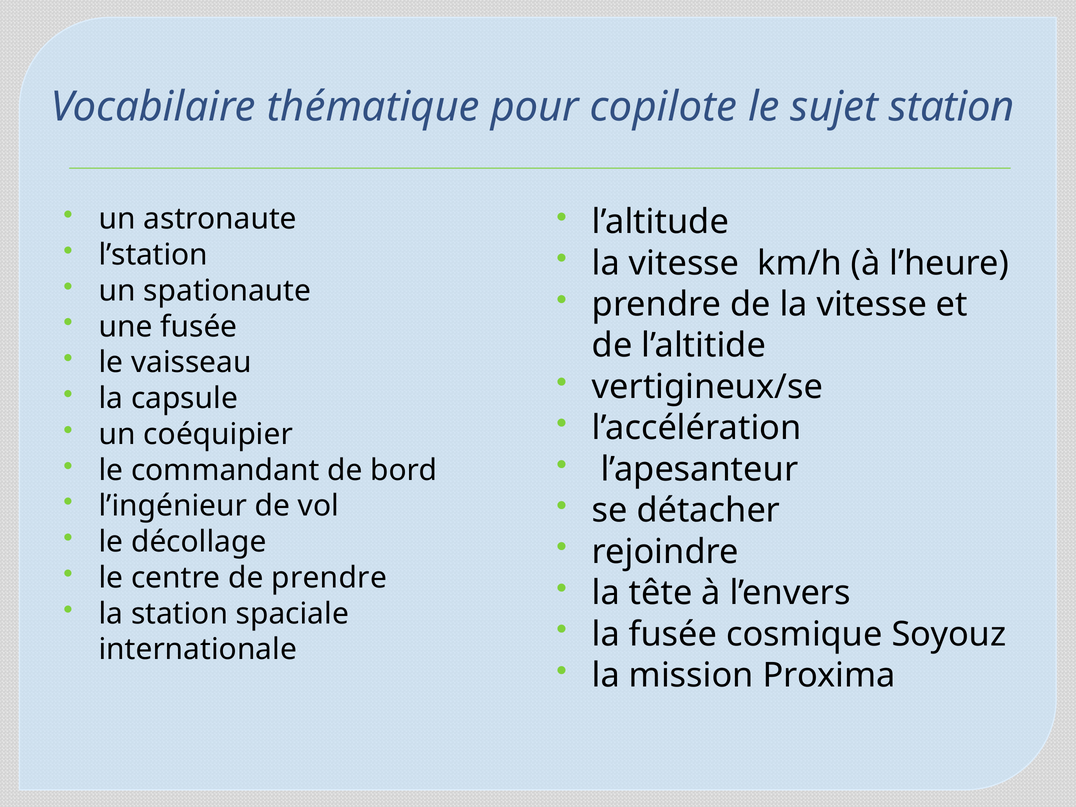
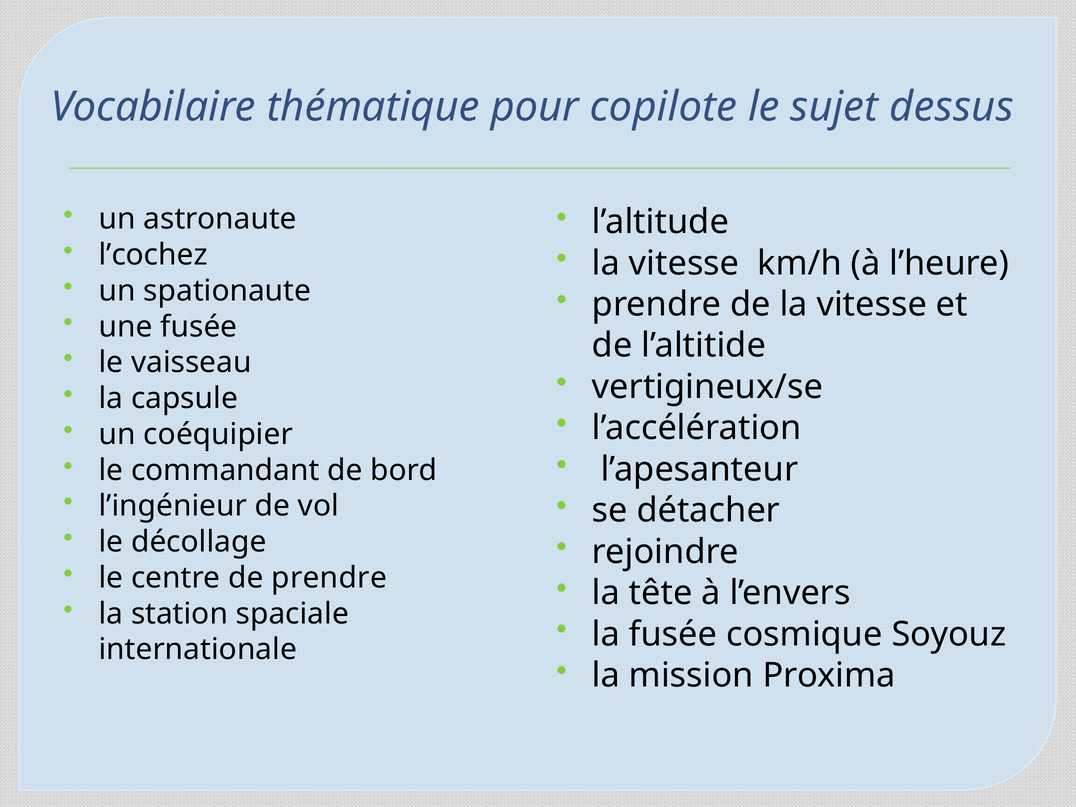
sujet station: station -> dessus
l’station: l’station -> l’cochez
